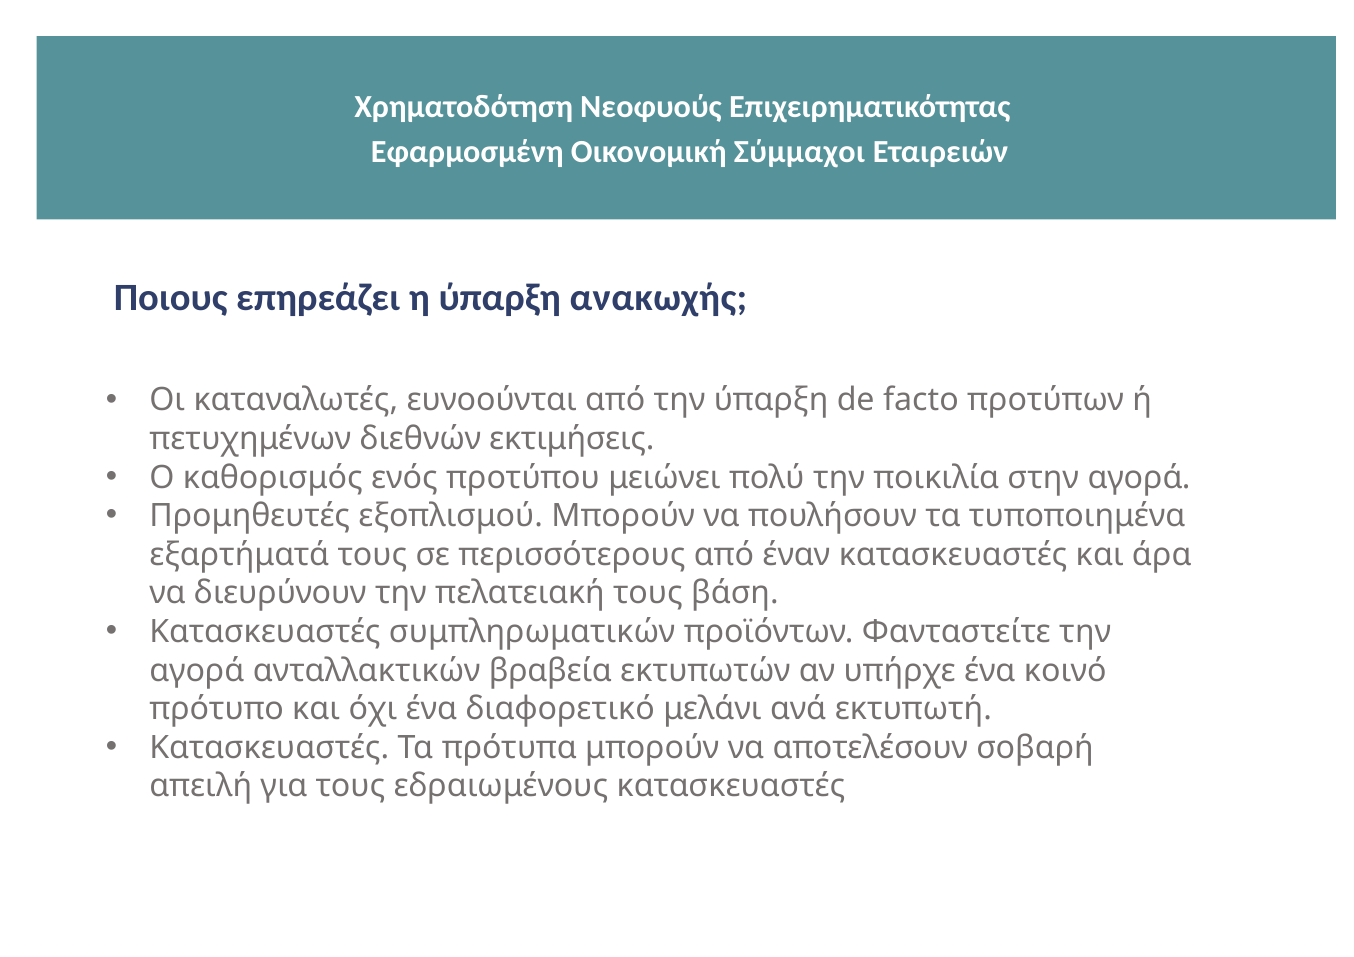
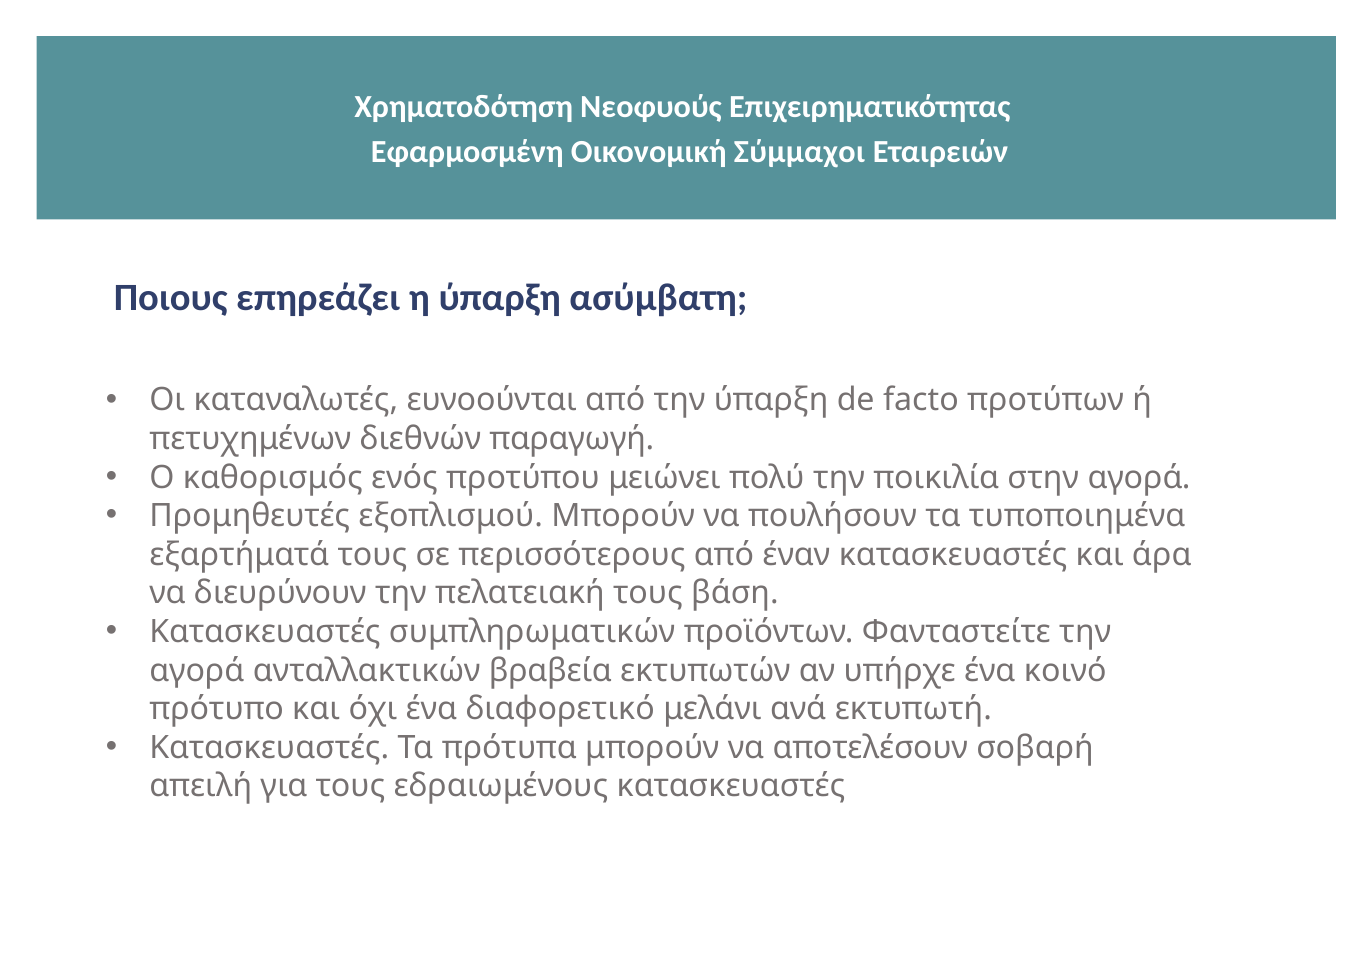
ανακωχής: ανακωχής -> ασύμβατη
εκτιμήσεις: εκτιμήσεις -> παραγωγή
